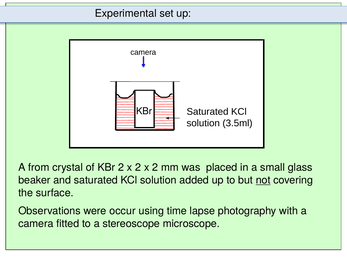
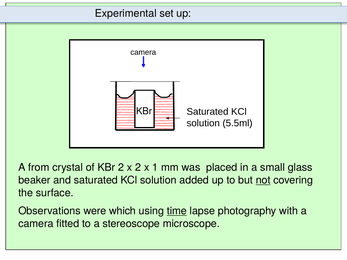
3.5ml: 3.5ml -> 5.5ml
x 2 x 2: 2 -> 1
occur: occur -> which
time underline: none -> present
